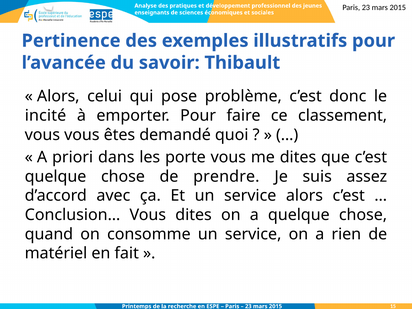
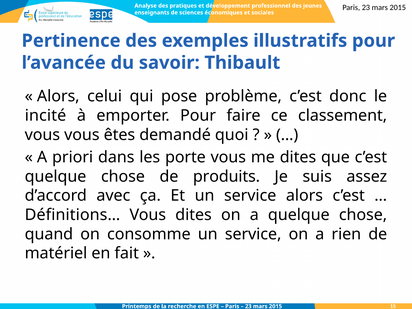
prendre: prendre -> produits
Conclusion…: Conclusion… -> Définitions…
